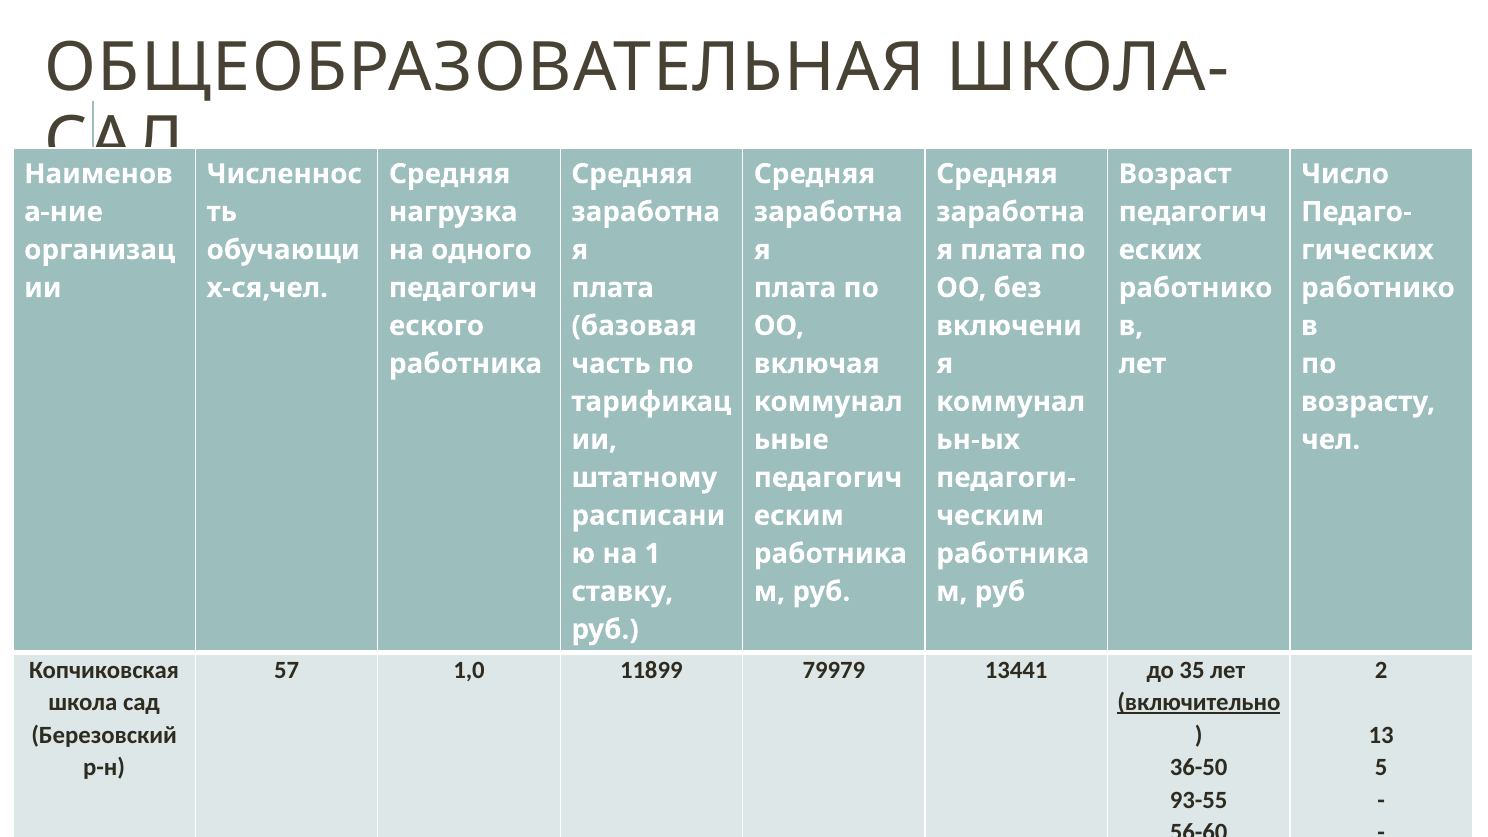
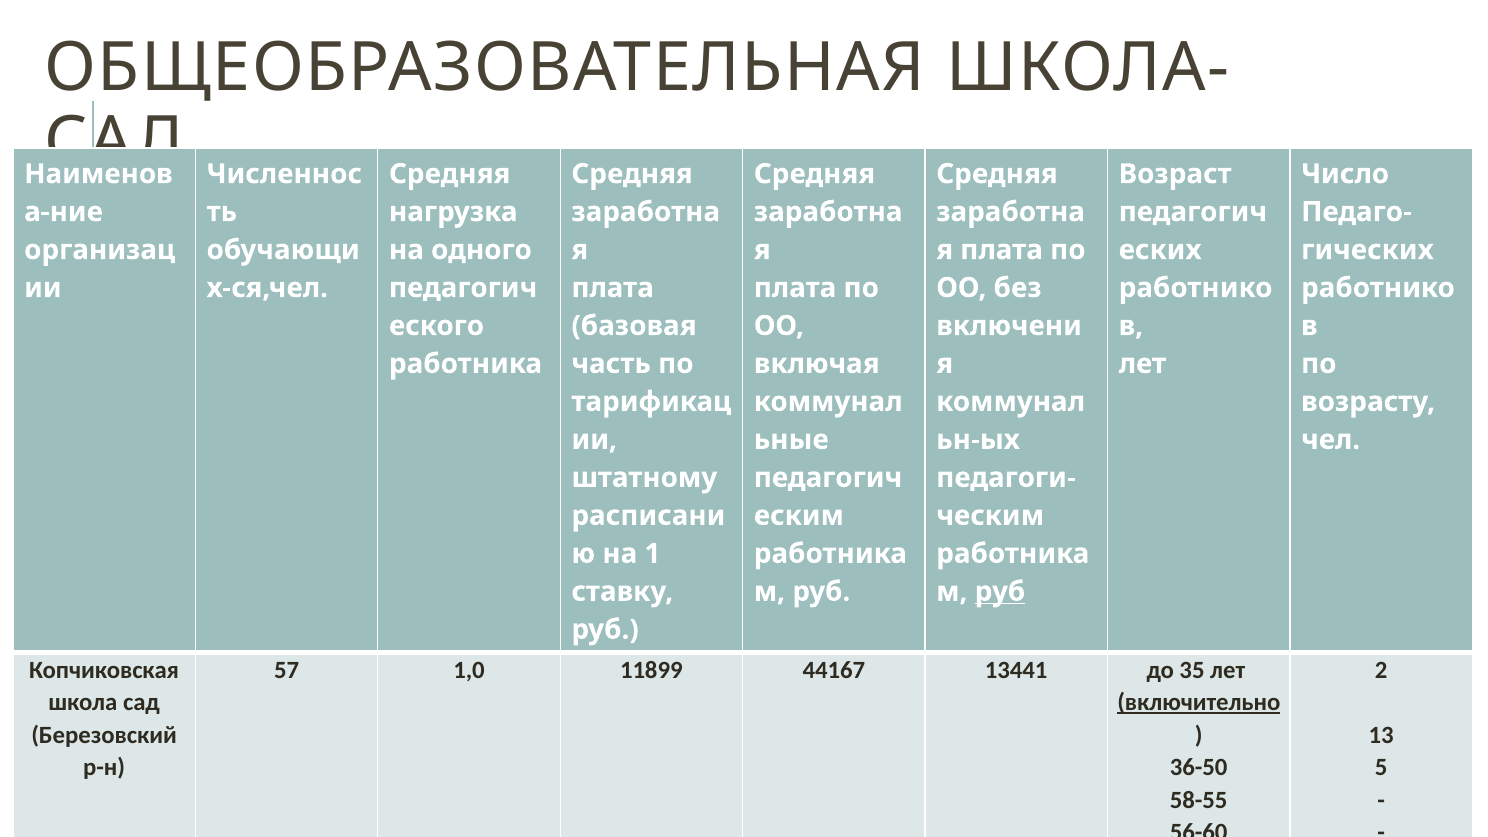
руб at (1000, 592) underline: none -> present
79979: 79979 -> 44167
93-55: 93-55 -> 58-55
